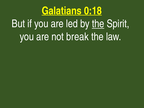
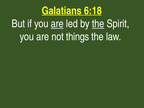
0:18: 0:18 -> 6:18
are at (57, 24) underline: none -> present
break: break -> things
